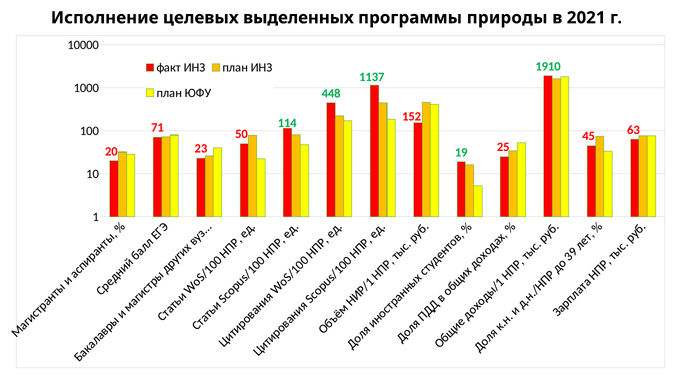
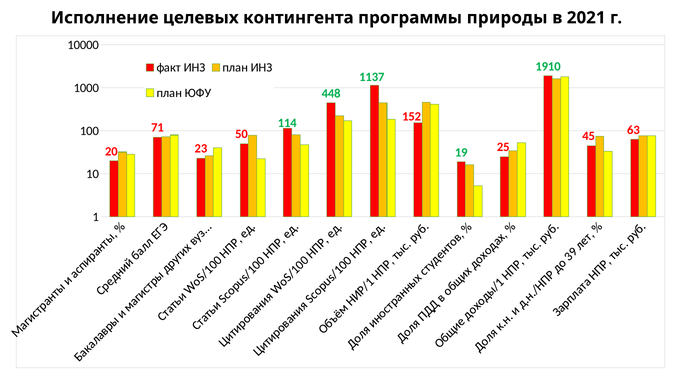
выделенных: выделенных -> контингента
